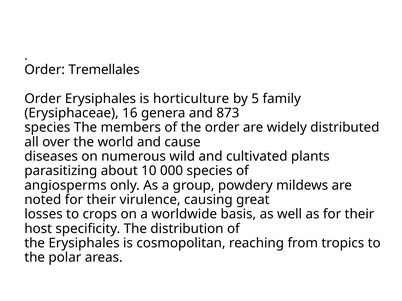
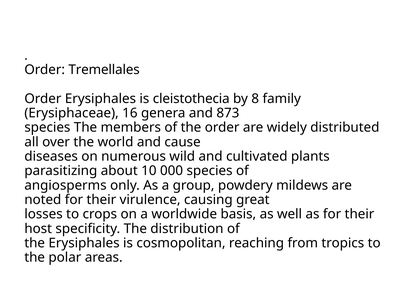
horticulture: horticulture -> cleistothecia
5: 5 -> 8
